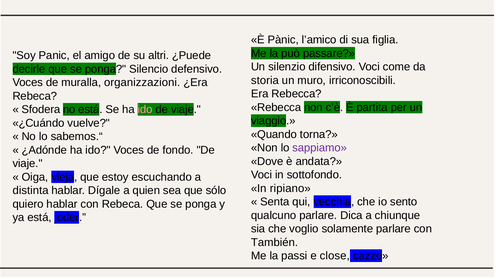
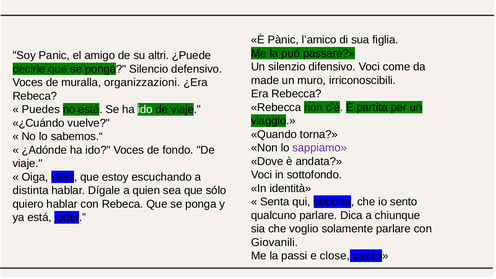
storia: storia -> made
Sfodera: Sfodera -> Puedes
ido at (145, 110) colour: pink -> white
ripiano: ripiano -> identità
También: También -> Giovanili
